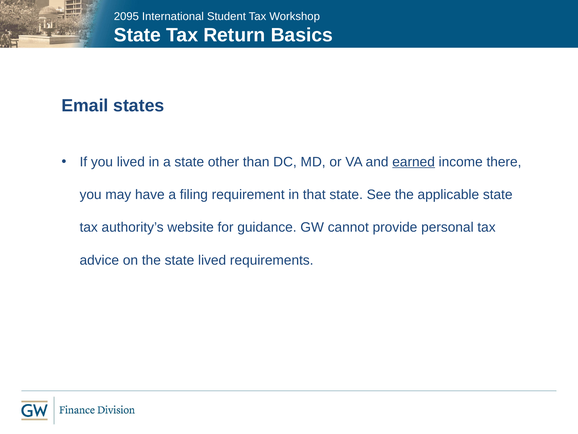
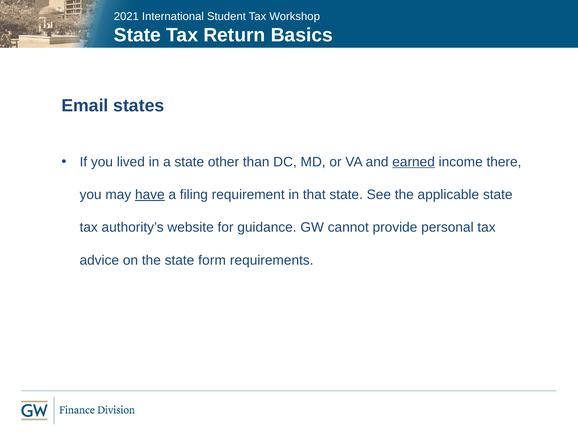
2095: 2095 -> 2021
have underline: none -> present
state lived: lived -> form
